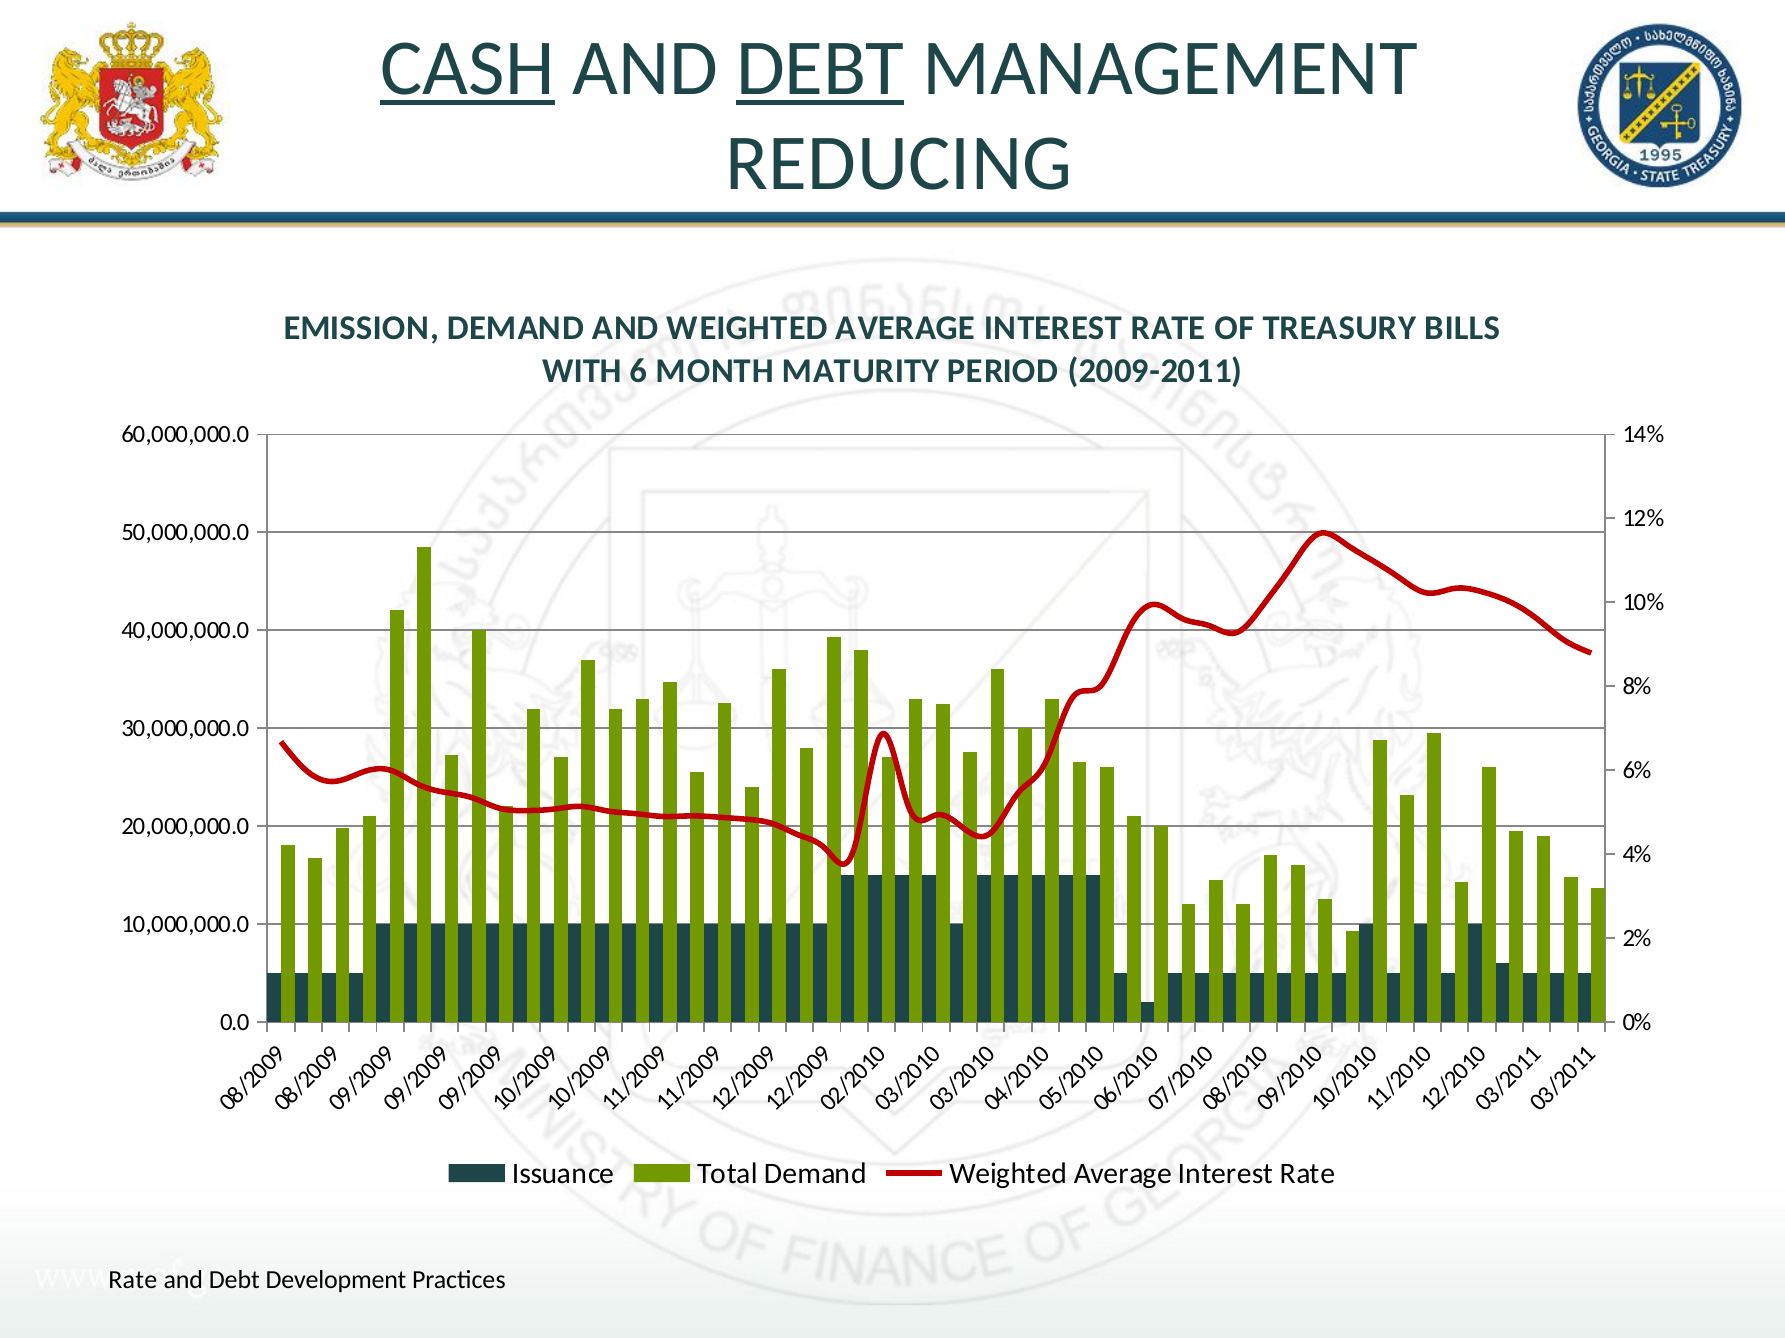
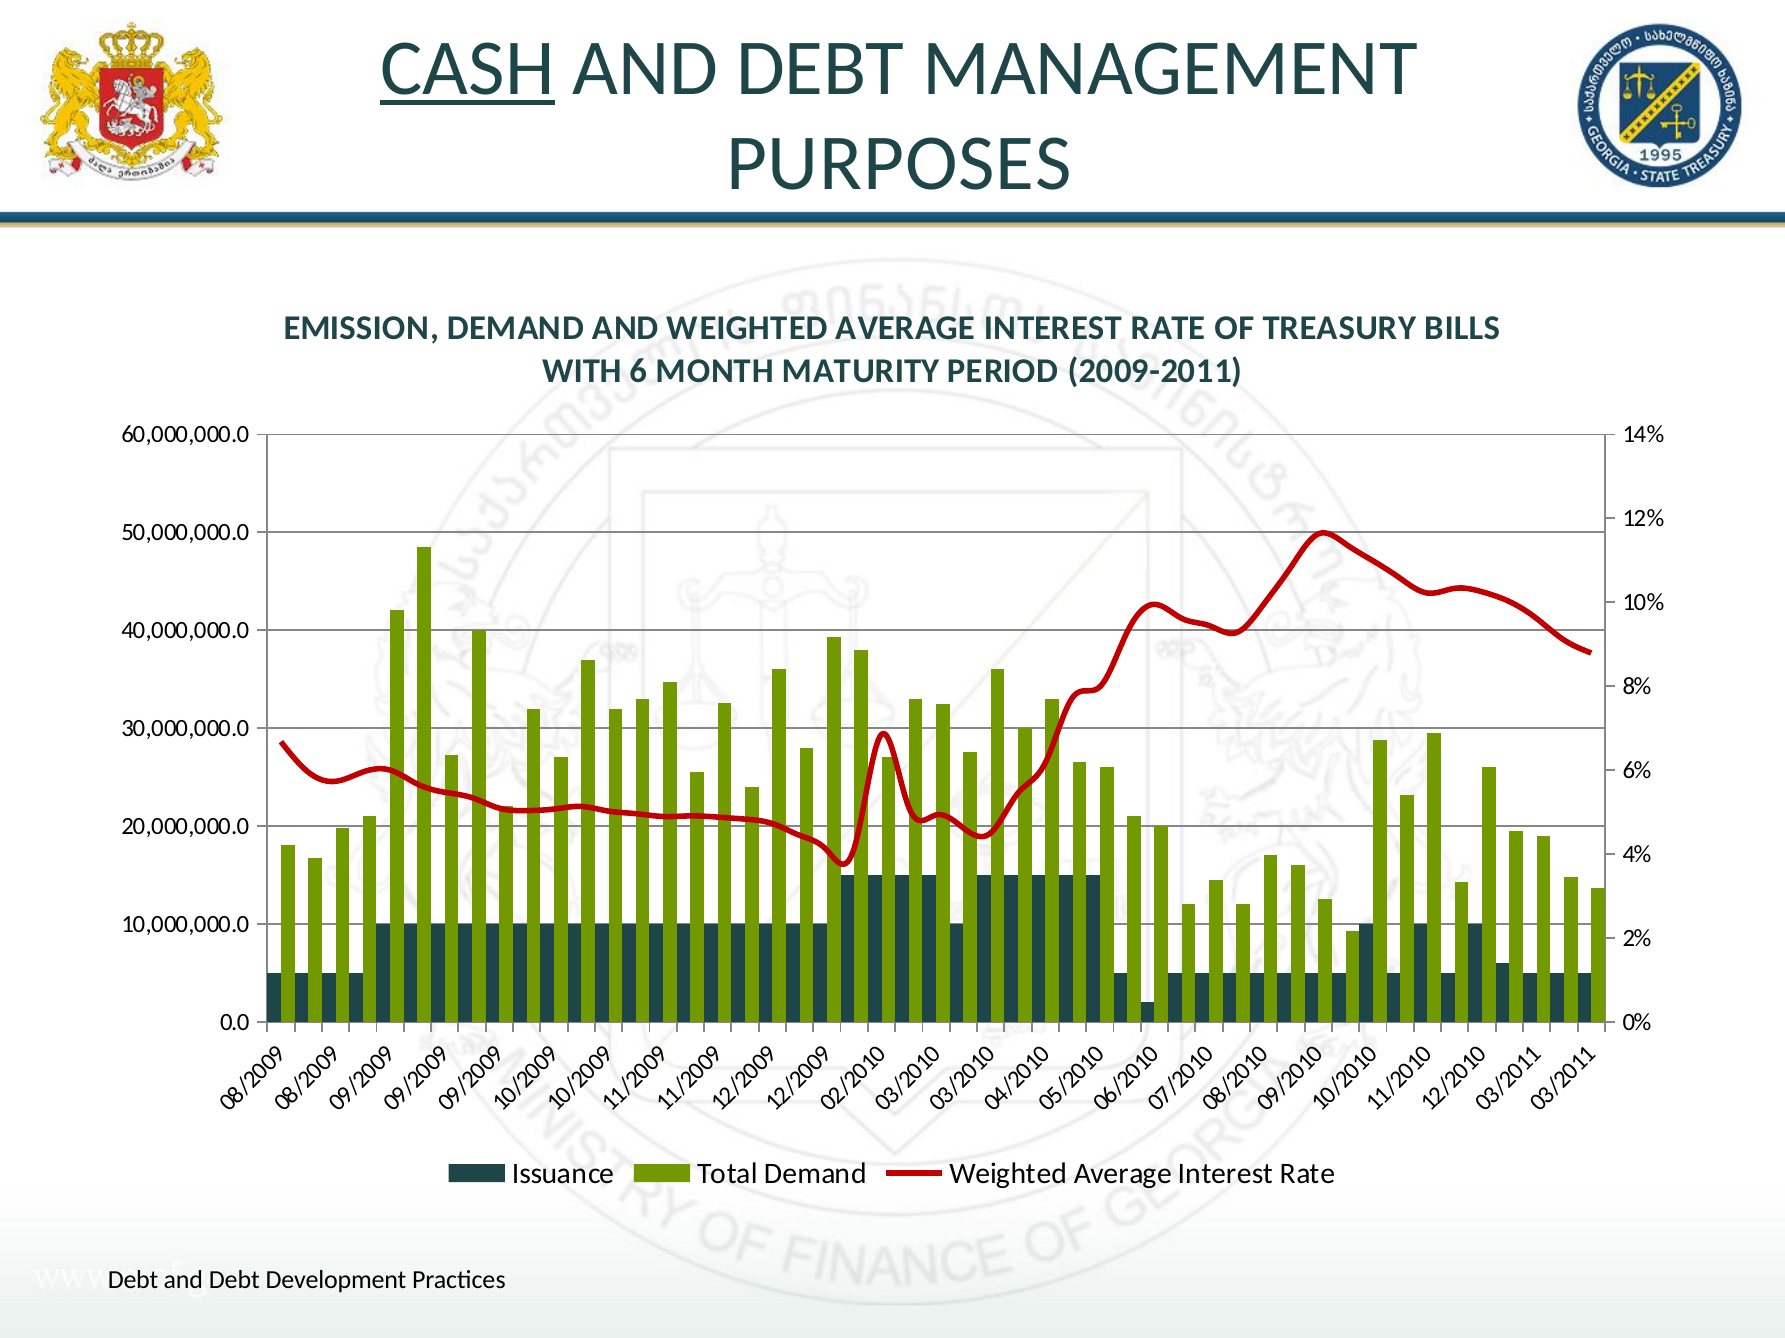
DEBT at (821, 69) underline: present -> none
REDUCING: REDUCING -> PURPOSES
Rate at (133, 1280): Rate -> Debt
